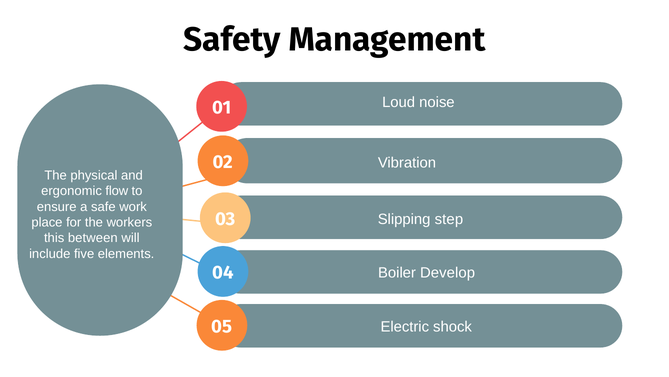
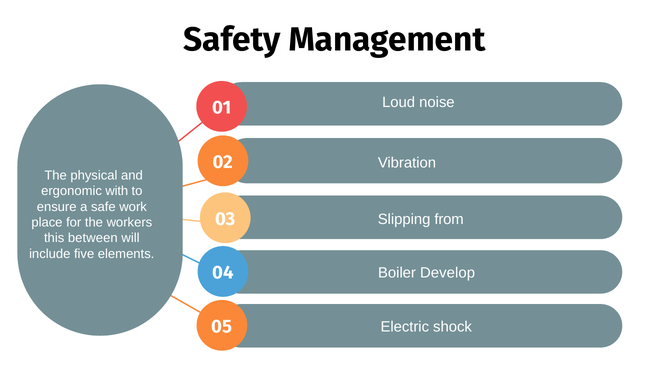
flow: flow -> with
step: step -> from
